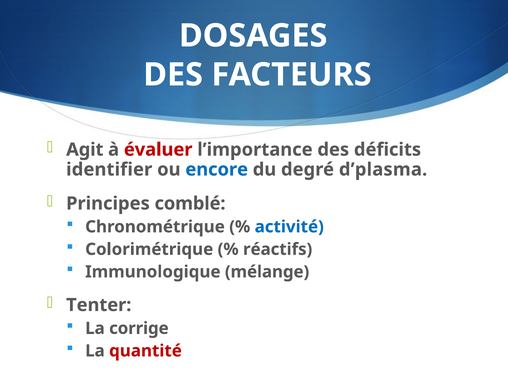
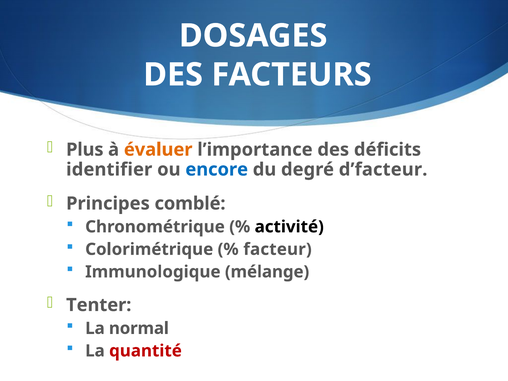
Agit: Agit -> Plus
évaluer colour: red -> orange
d’plasma: d’plasma -> d’facteur
activité colour: blue -> black
réactifs: réactifs -> facteur
corrige: corrige -> normal
